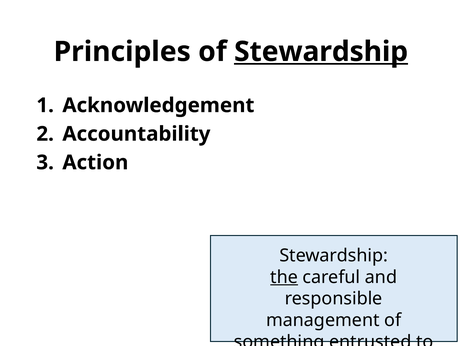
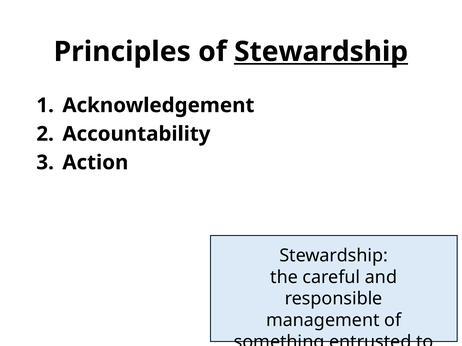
the underline: present -> none
